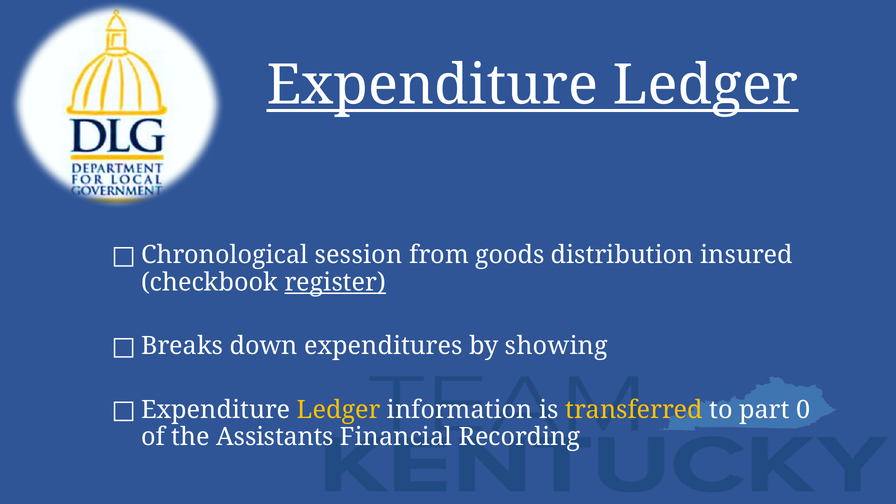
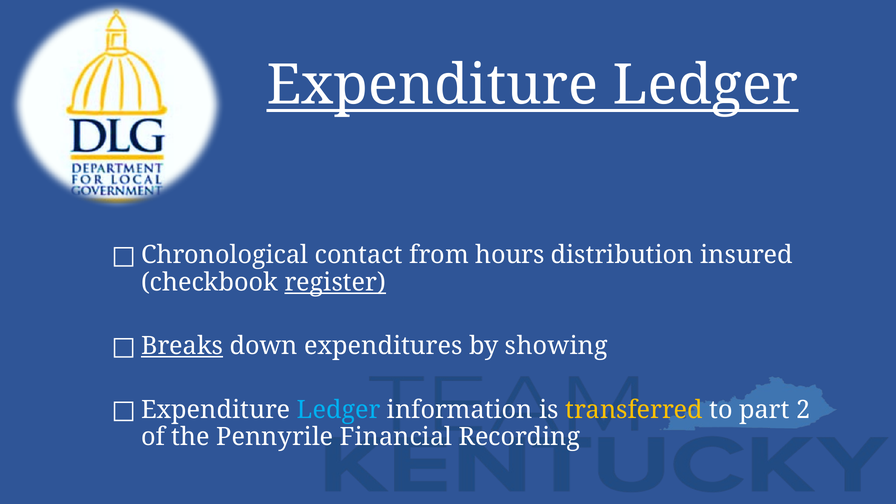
session: session -> contact
goods: goods -> hours
Breaks underline: none -> present
Ledger at (339, 410) colour: yellow -> light blue
0: 0 -> 2
Assistants: Assistants -> Pennyrile
